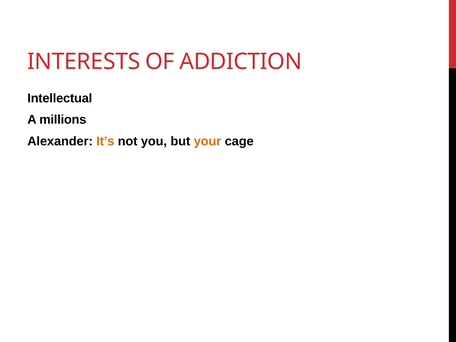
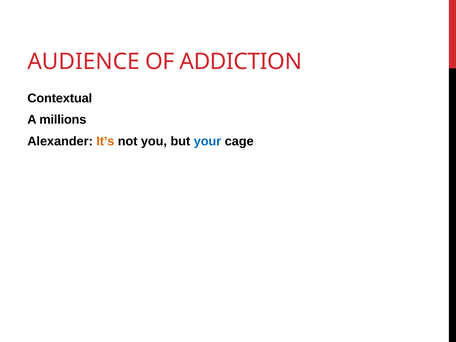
INTERESTS: INTERESTS -> AUDIENCE
Intellectual: Intellectual -> Contextual
your colour: orange -> blue
